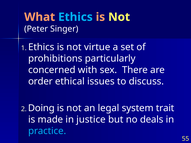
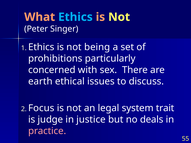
virtue: virtue -> being
order: order -> earth
Doing: Doing -> Focus
made: made -> judge
practice colour: light blue -> pink
